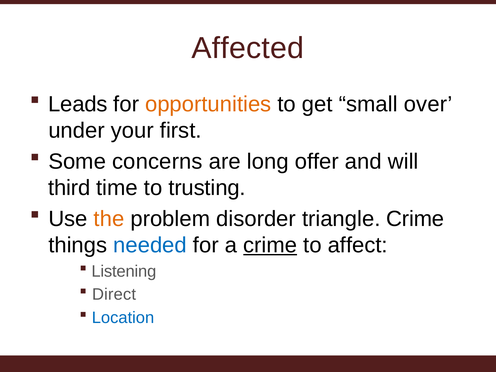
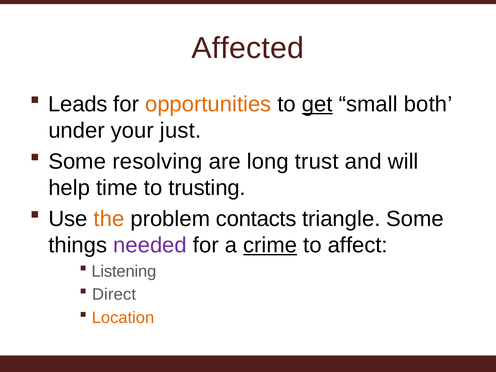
get underline: none -> present
over: over -> both
first: first -> just
concerns: concerns -> resolving
offer: offer -> trust
third: third -> help
disorder: disorder -> contacts
triangle Crime: Crime -> Some
needed colour: blue -> purple
Location colour: blue -> orange
